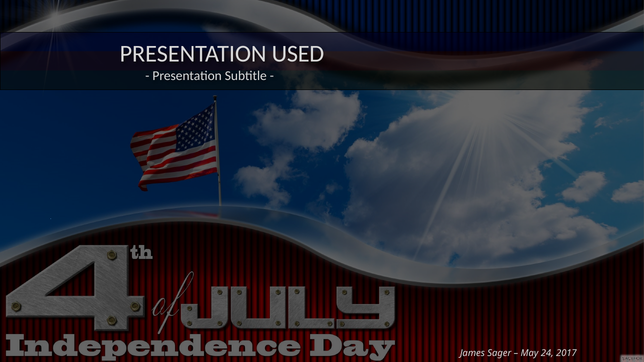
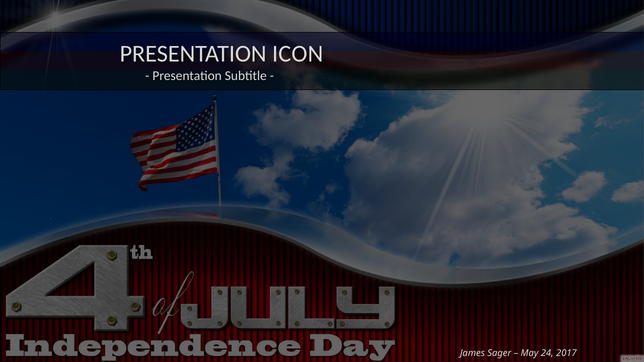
USED: USED -> ICON
